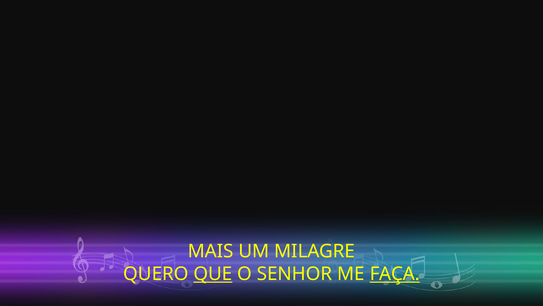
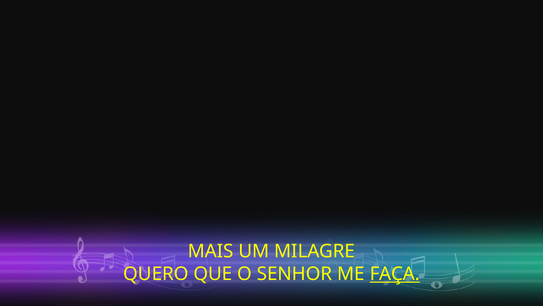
QUE underline: present -> none
